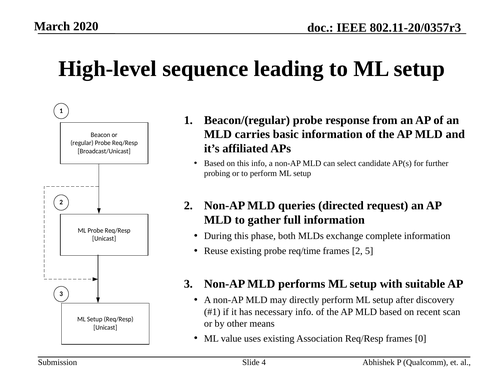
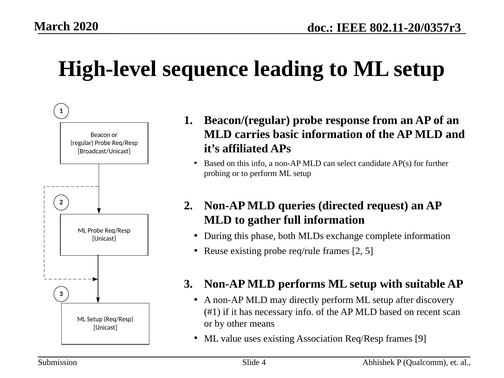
req/time: req/time -> req/rule
0: 0 -> 9
